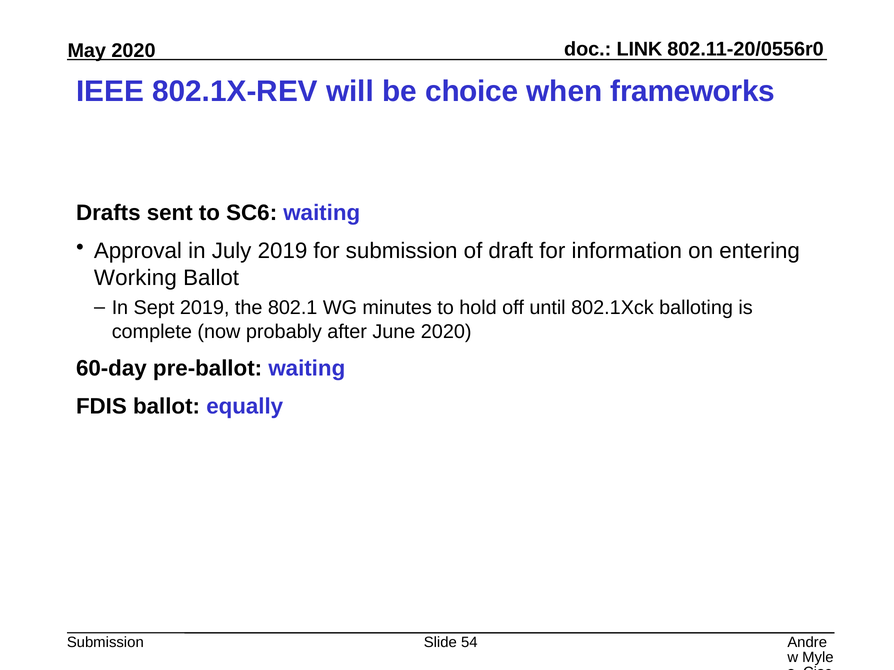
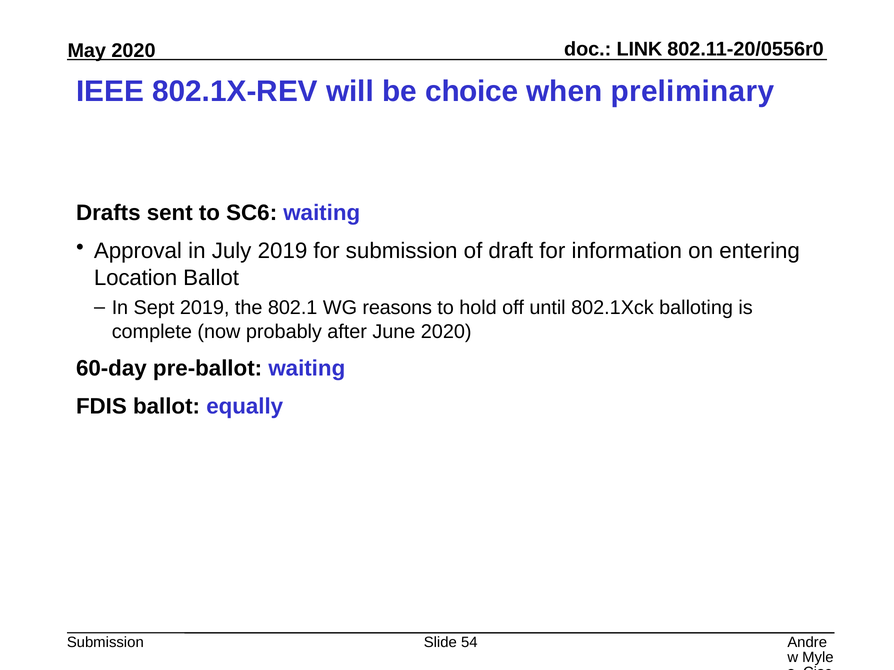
frameworks: frameworks -> preliminary
Working: Working -> Location
minutes: minutes -> reasons
